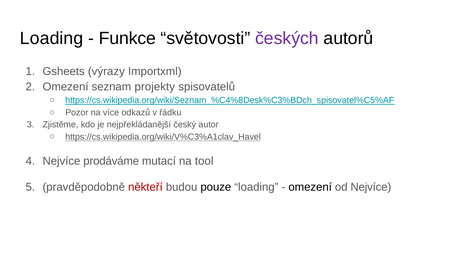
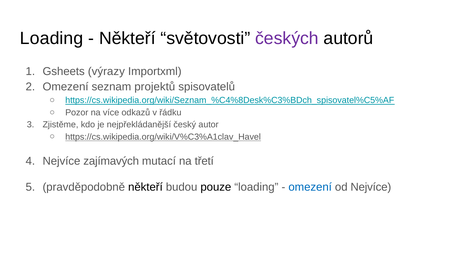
Funkce at (127, 38): Funkce -> Někteří
projekty: projekty -> projektů
prodáváme: prodáváme -> zajímavých
tool: tool -> třetí
někteří at (145, 187) colour: red -> black
omezení at (310, 187) colour: black -> blue
